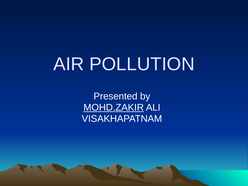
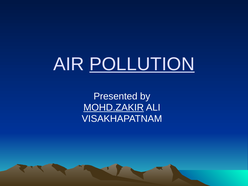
POLLUTION underline: none -> present
